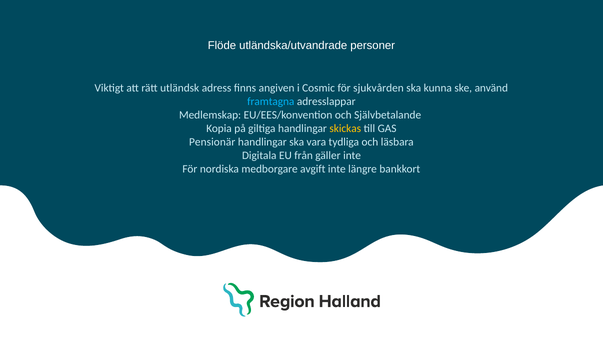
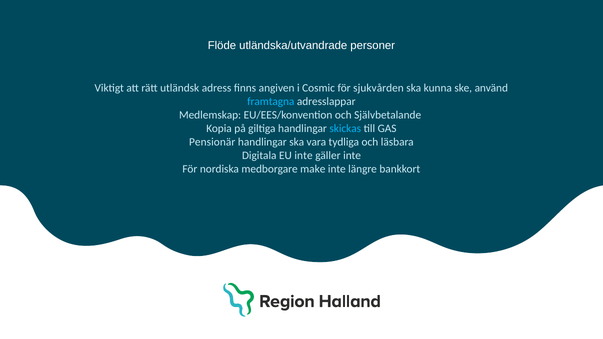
skickas colour: yellow -> light blue
EU från: från -> inte
avgift: avgift -> make
